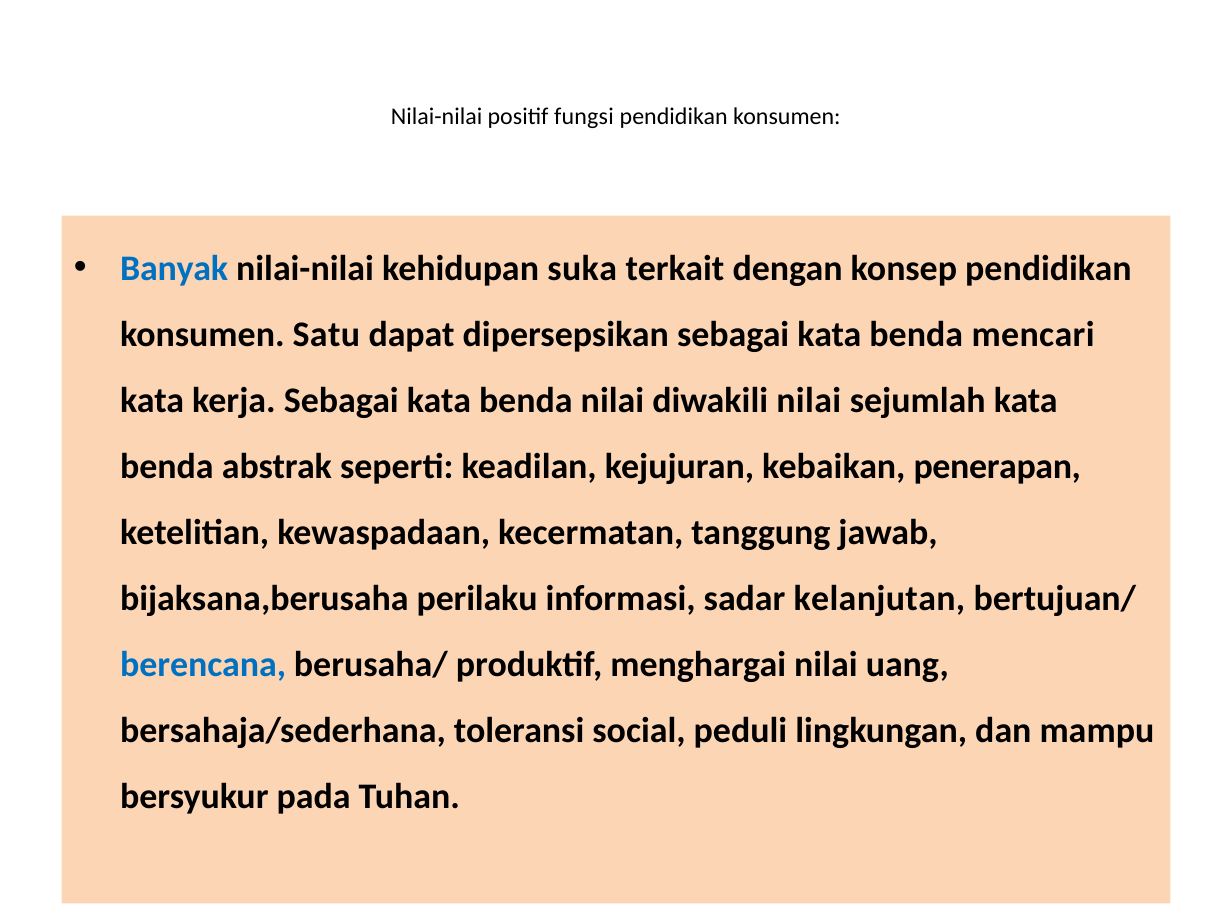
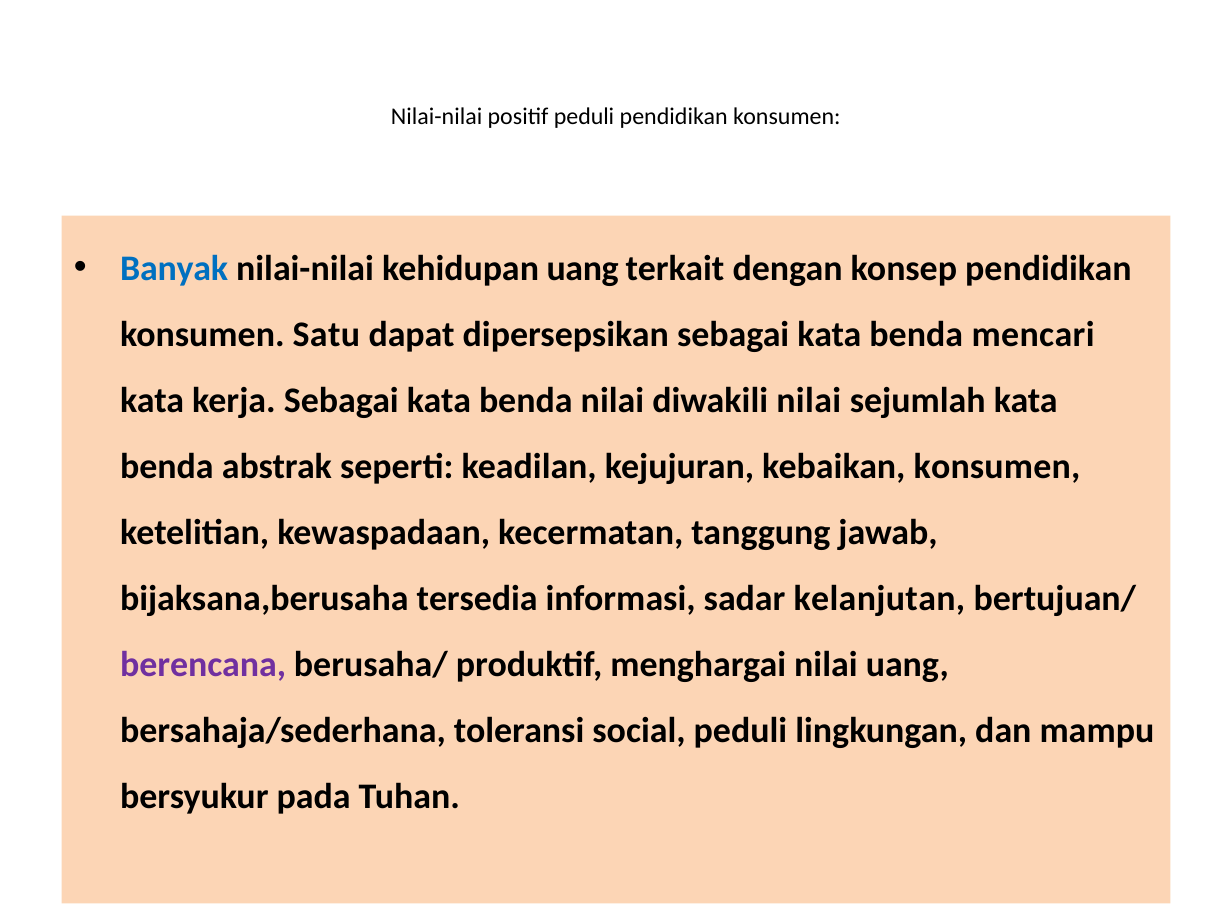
positif fungsi: fungsi -> peduli
kehidupan suka: suka -> uang
kebaikan penerapan: penerapan -> konsumen
perilaku: perilaku -> tersedia
berencana colour: blue -> purple
